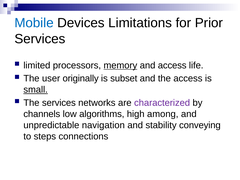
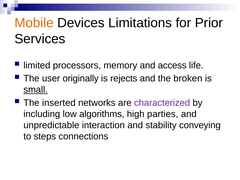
Mobile colour: blue -> orange
memory underline: present -> none
subset: subset -> rejects
the access: access -> broken
The services: services -> inserted
channels: channels -> including
among: among -> parties
navigation: navigation -> interaction
